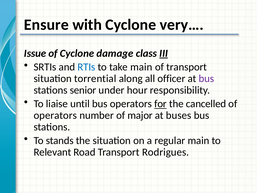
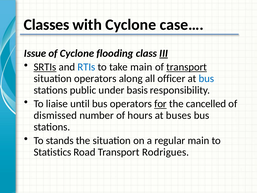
Ensure: Ensure -> Classes
very…: very… -> case…
damage: damage -> flooding
SRTIs underline: none -> present
transport at (187, 67) underline: none -> present
situation torrential: torrential -> operators
bus at (206, 79) colour: purple -> blue
senior: senior -> public
hour: hour -> basis
operators at (55, 115): operators -> dismissed
major: major -> hours
Relevant: Relevant -> Statistics
